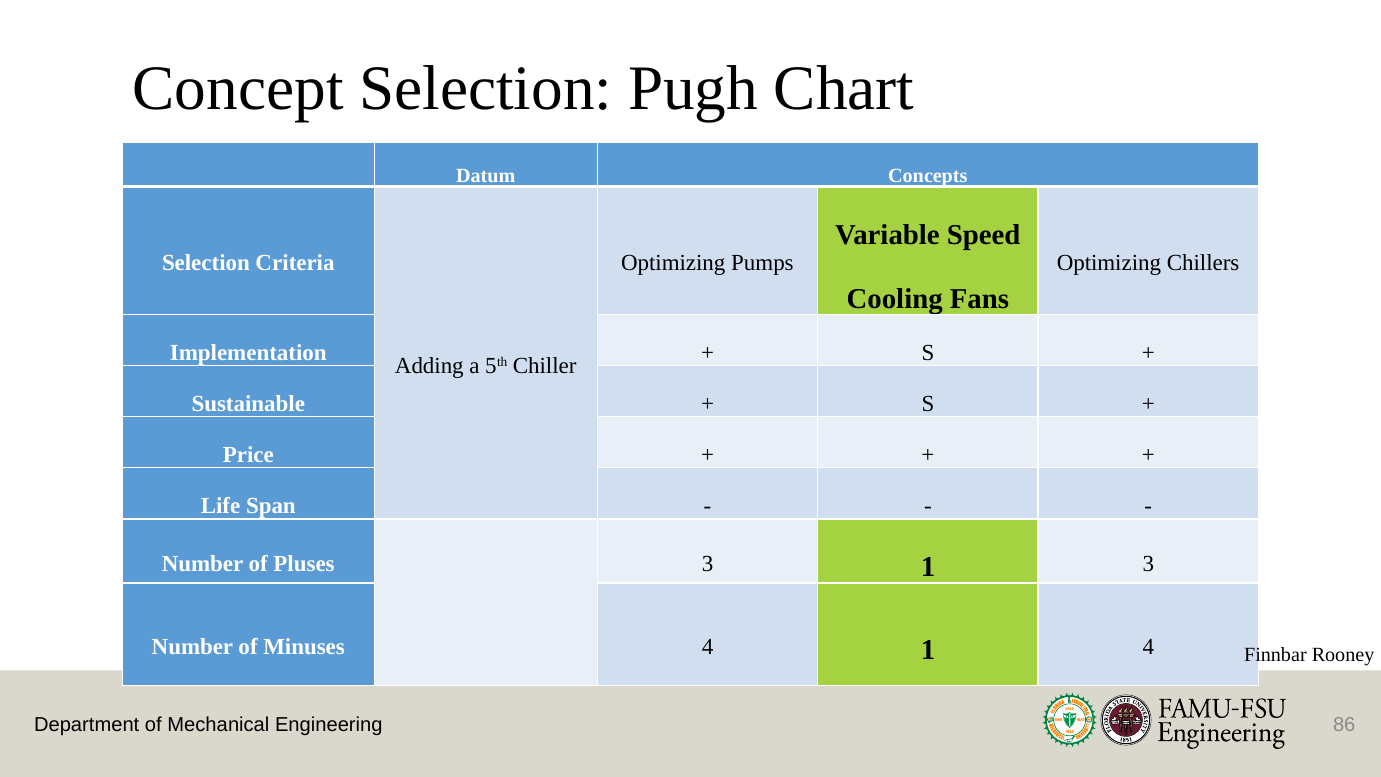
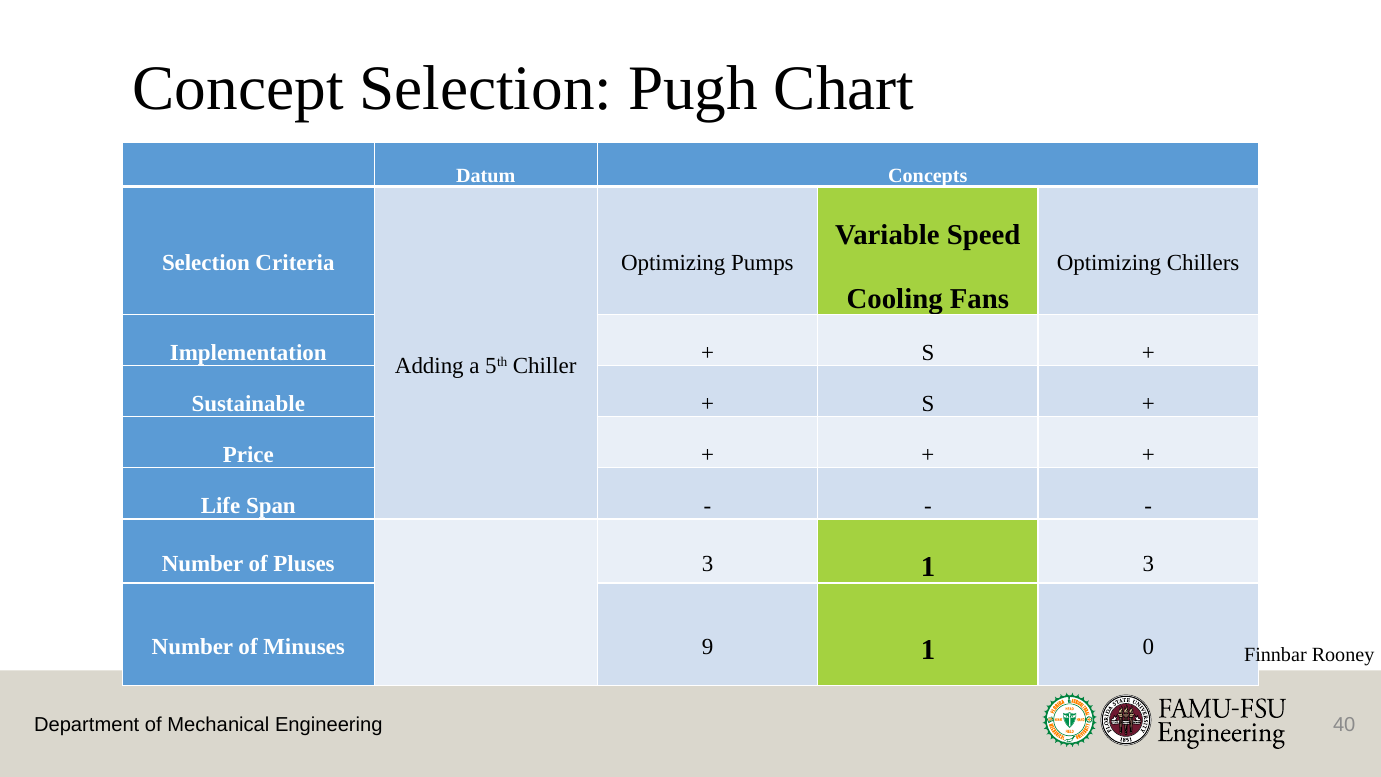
Minuses 4: 4 -> 9
1 4: 4 -> 0
86: 86 -> 40
